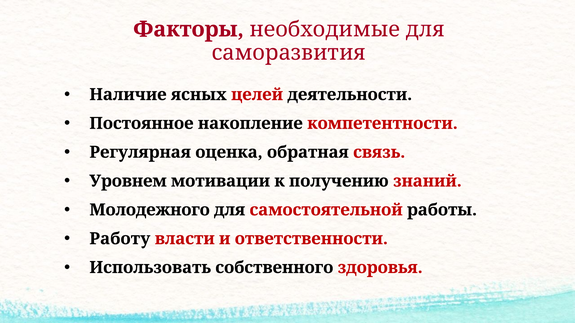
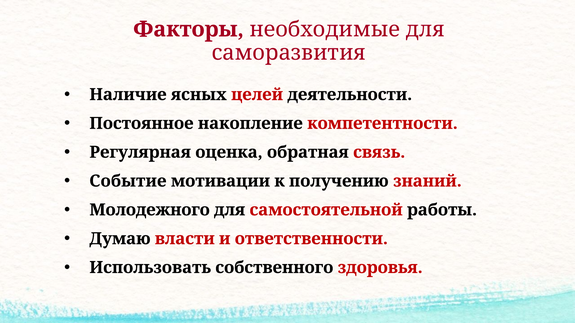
Уровнем: Уровнем -> Событие
Работу: Работу -> Думаю
